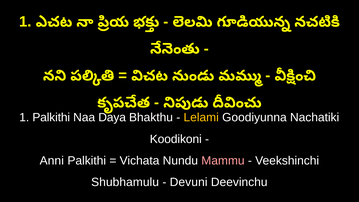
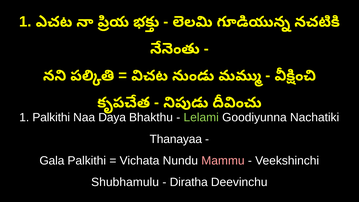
Lelami colour: yellow -> light green
Koodikoni: Koodikoni -> Thanayaa
Anni: Anni -> Gala
Devuni: Devuni -> Diratha
